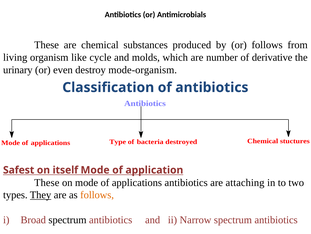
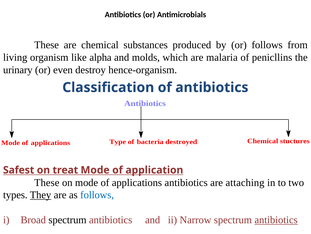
cycle: cycle -> alpha
number: number -> malaria
derivative: derivative -> penicllins
mode-organism: mode-organism -> hence-organism
itself: itself -> treat
follows at (97, 194) colour: orange -> blue
antibiotics at (276, 219) underline: none -> present
